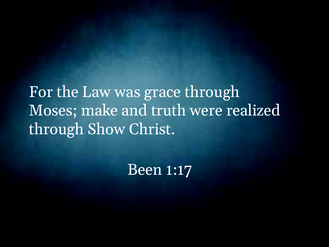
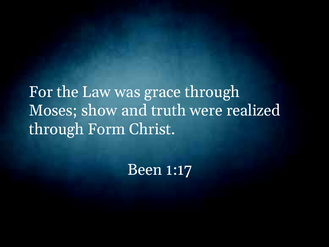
make: make -> show
Show: Show -> Form
